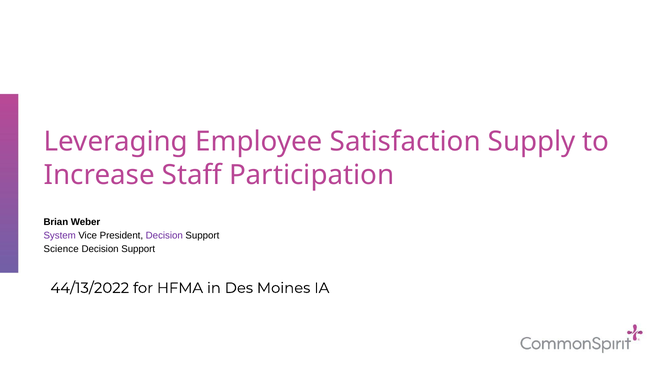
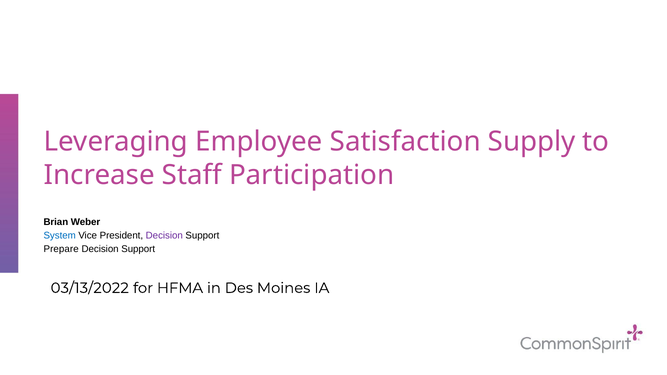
System colour: purple -> blue
Science: Science -> Prepare
44/13/2022: 44/13/2022 -> 03/13/2022
